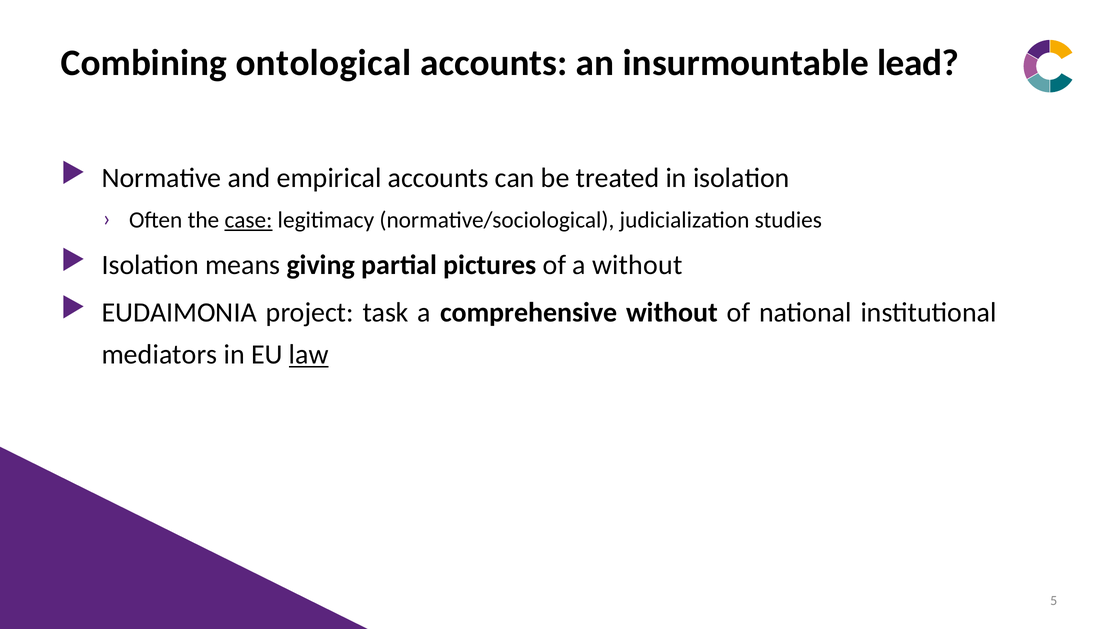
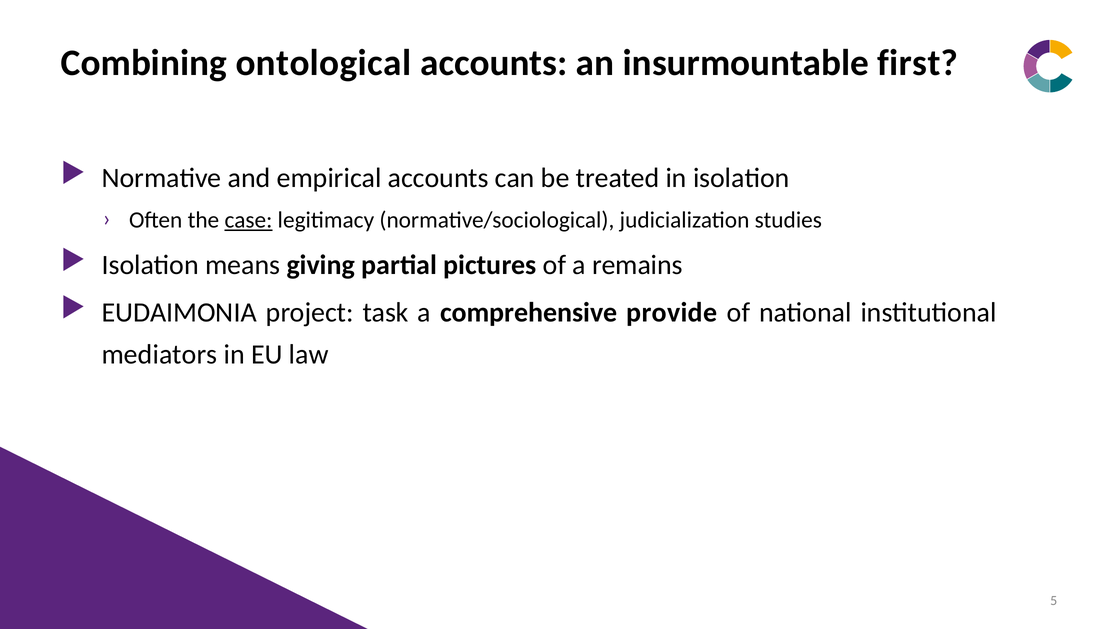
lead: lead -> first
a without: without -> remains
comprehensive without: without -> provide
law underline: present -> none
